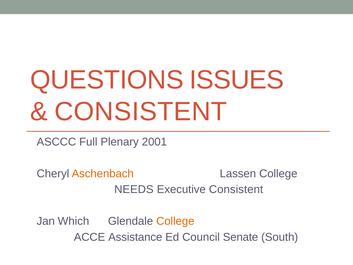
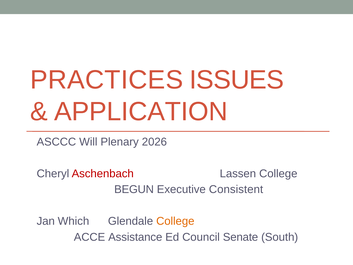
QUESTIONS: QUESTIONS -> PRACTICES
CONSISTENT at (141, 112): CONSISTENT -> APPLICATION
Full: Full -> Will
2001: 2001 -> 2026
Aschenbach colour: orange -> red
NEEDS: NEEDS -> BEGUN
